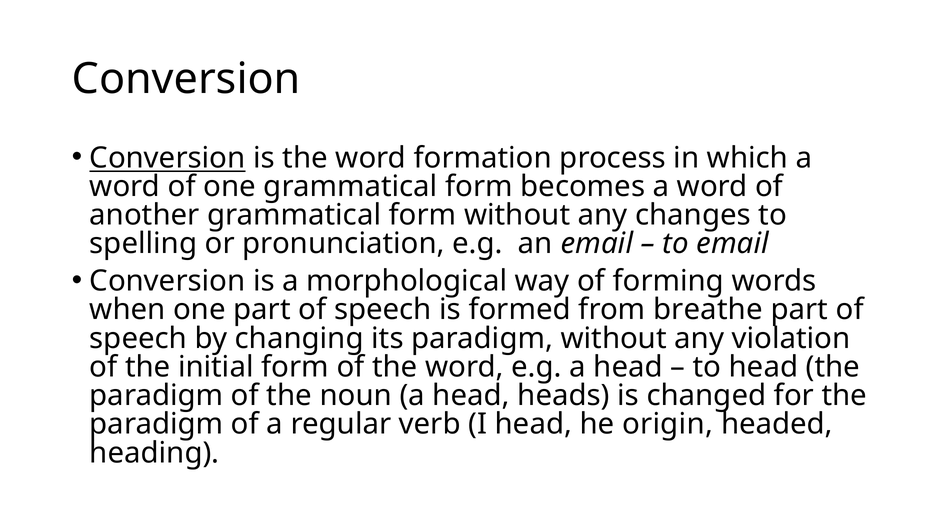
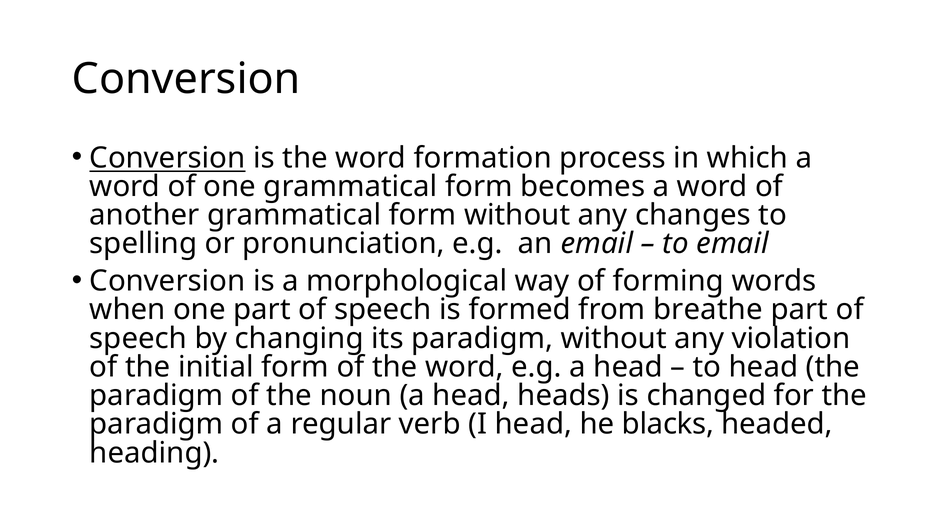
origin: origin -> blacks
